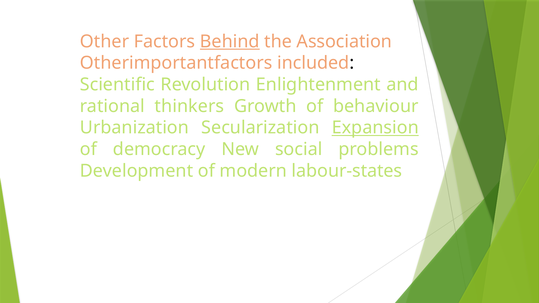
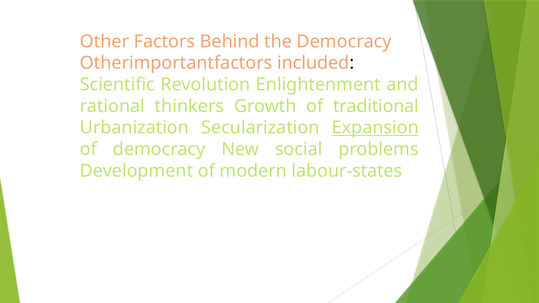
Behind underline: present -> none
the Association: Association -> Democracy
behaviour: behaviour -> traditional
